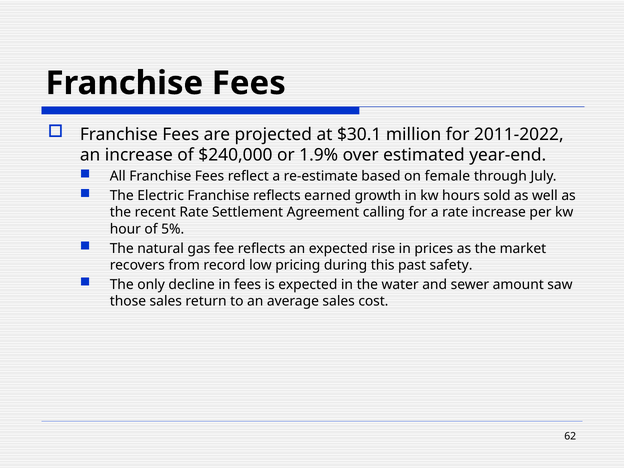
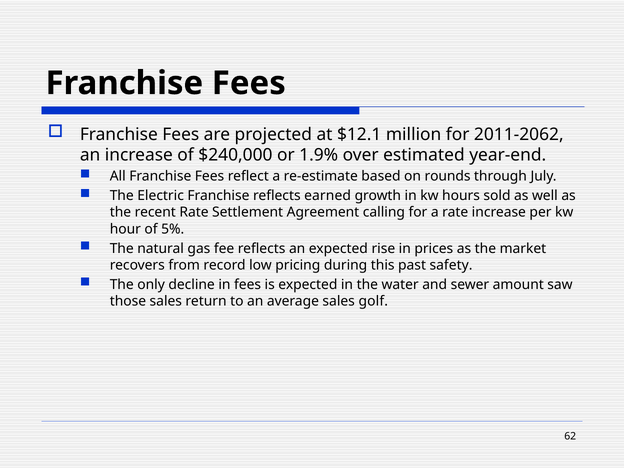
$30.1: $30.1 -> $12.1
2011-2022: 2011-2022 -> 2011-2062
female: female -> rounds
cost: cost -> golf
